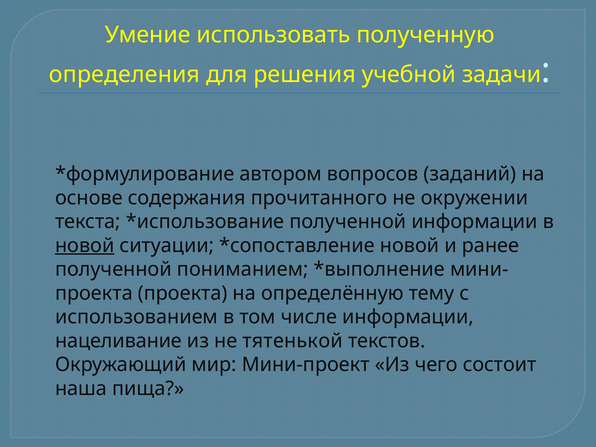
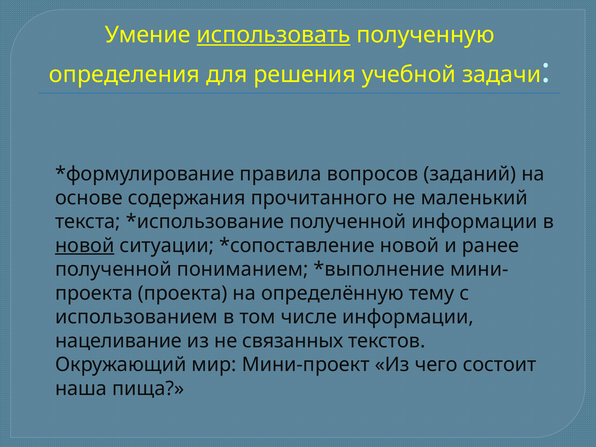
использовать underline: none -> present
автором: автором -> правила
окружении: окружении -> маленький
тятенькой: тятенькой -> связанных
